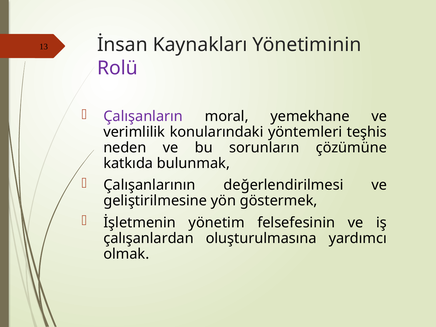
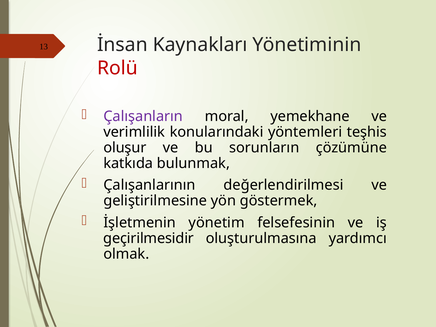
Rolü colour: purple -> red
neden: neden -> oluşur
çalışanlardan: çalışanlardan -> geçirilmesidir
